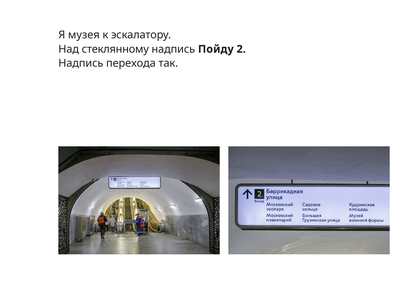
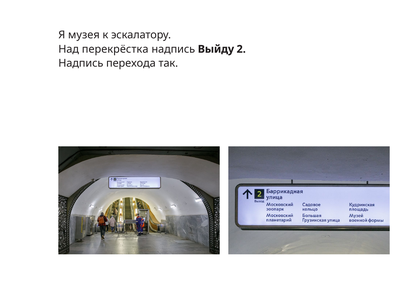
стеклянному: стеклянному -> перекрёстка
Пойду: Пойду -> Выйду
